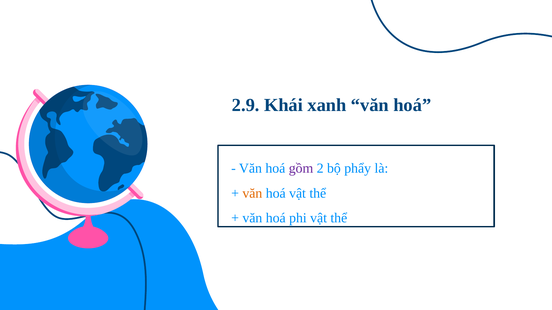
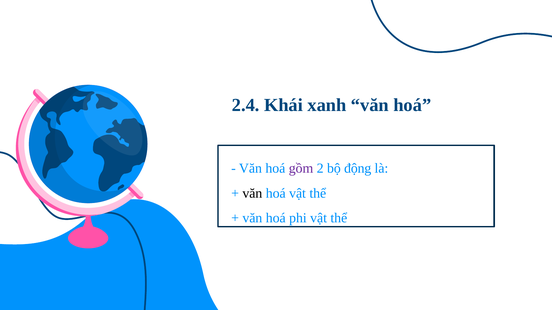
2.9: 2.9 -> 2.4
phẩy: phẩy -> động
văn at (252, 193) colour: orange -> black
